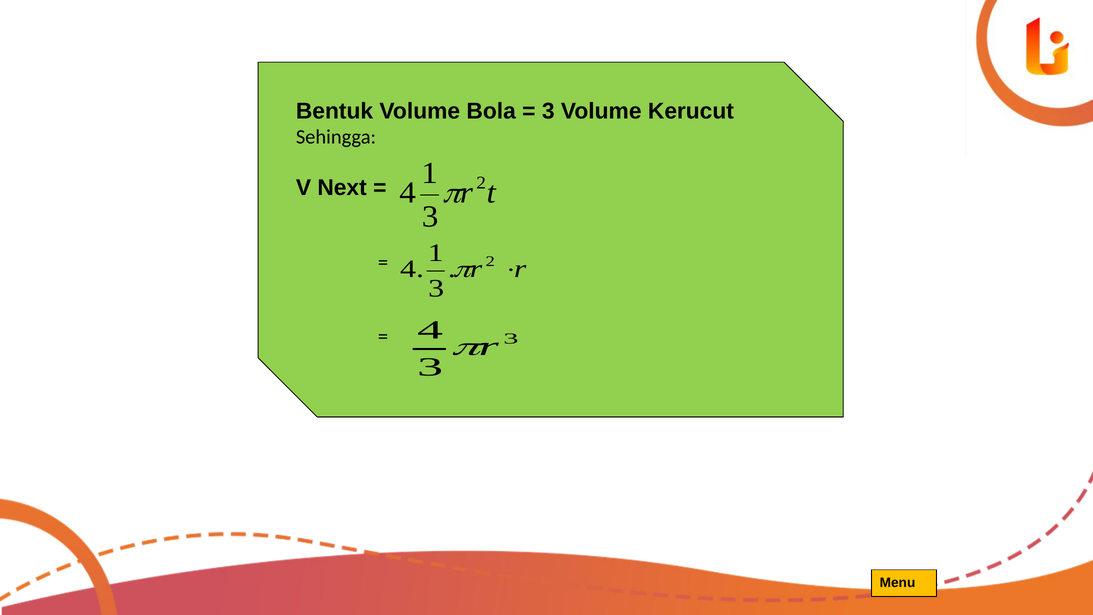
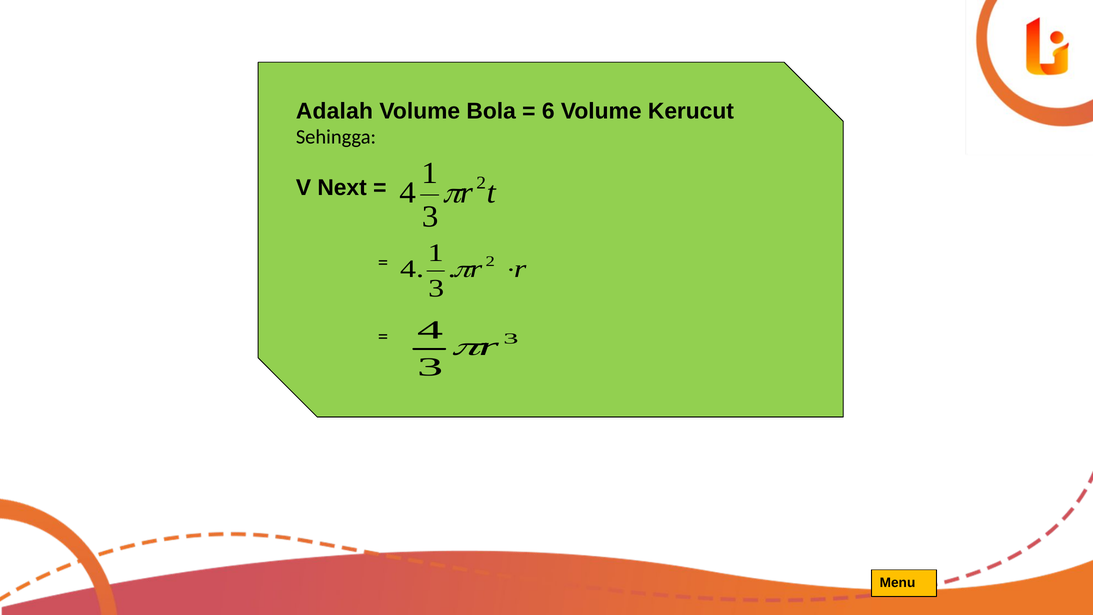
Bentuk: Bentuk -> Adalah
3 at (548, 111): 3 -> 6
